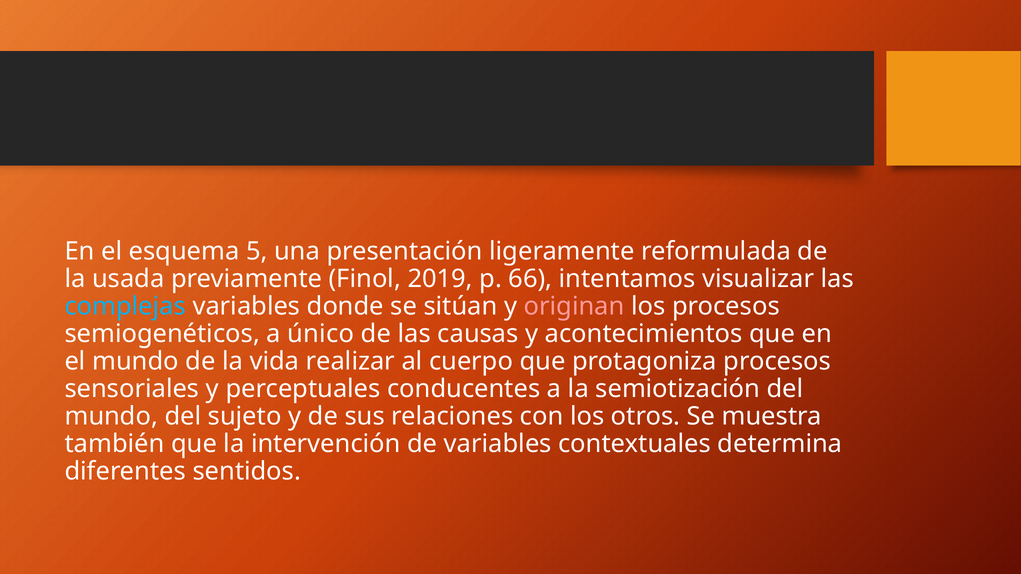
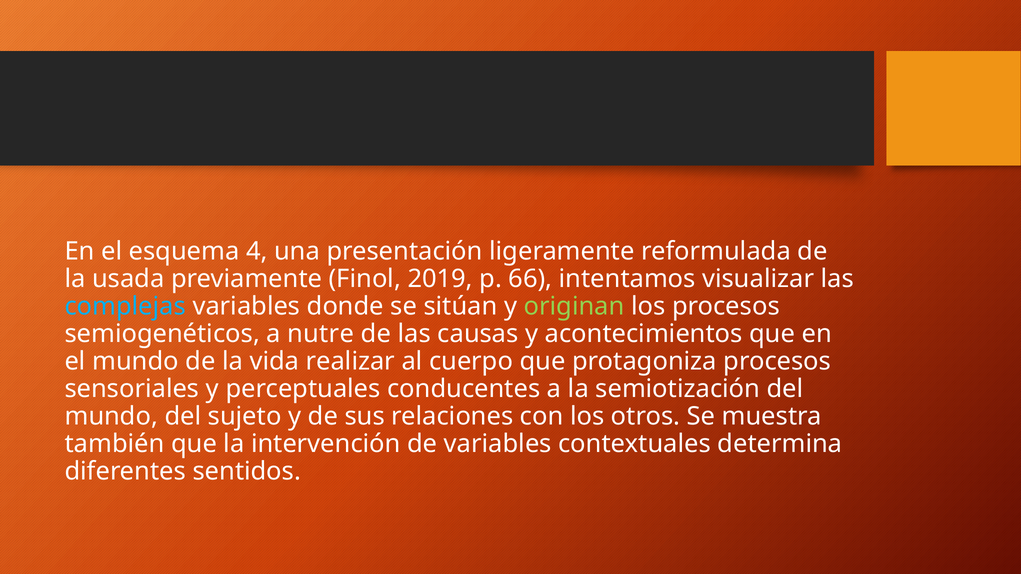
5: 5 -> 4
originan colour: pink -> light green
único: único -> nutre
